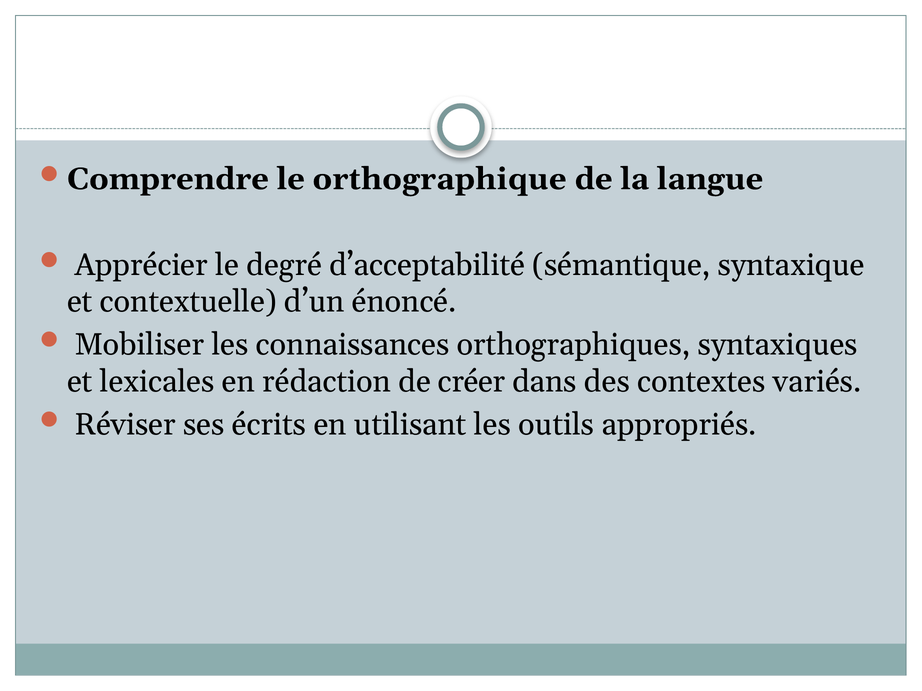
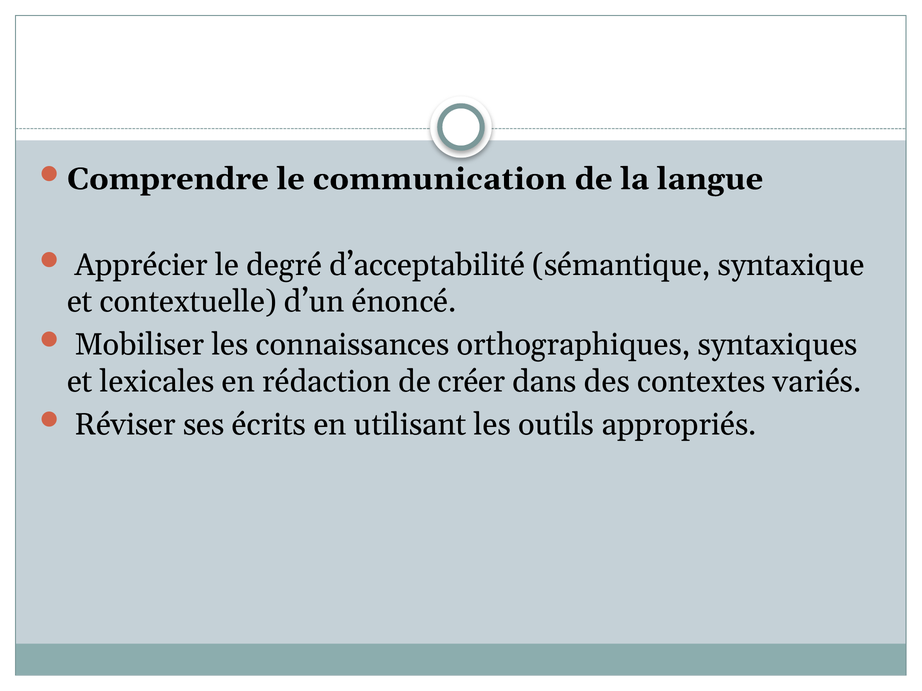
orthographique: orthographique -> communication
